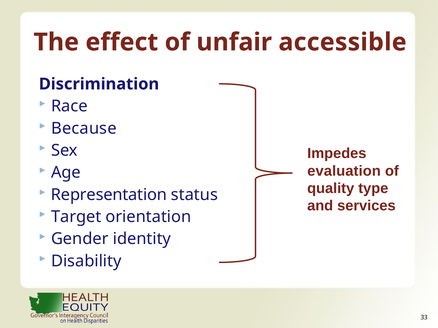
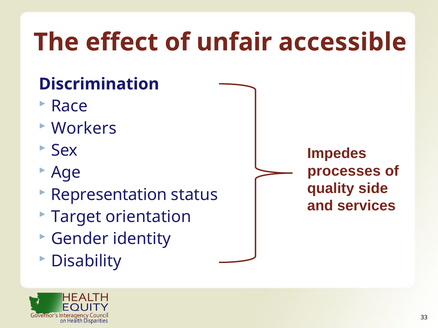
Because: Because -> Workers
evaluation: evaluation -> processes
type: type -> side
